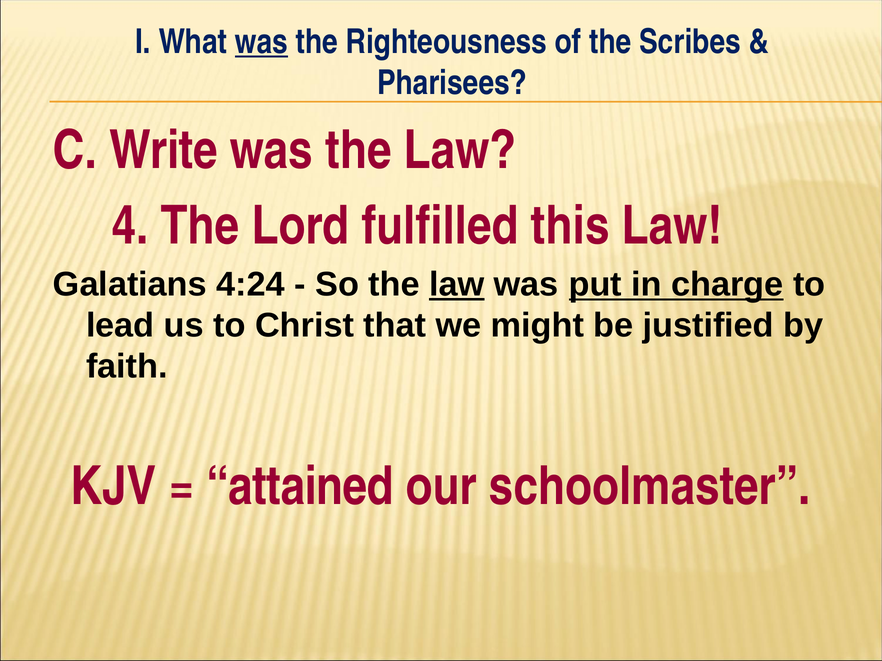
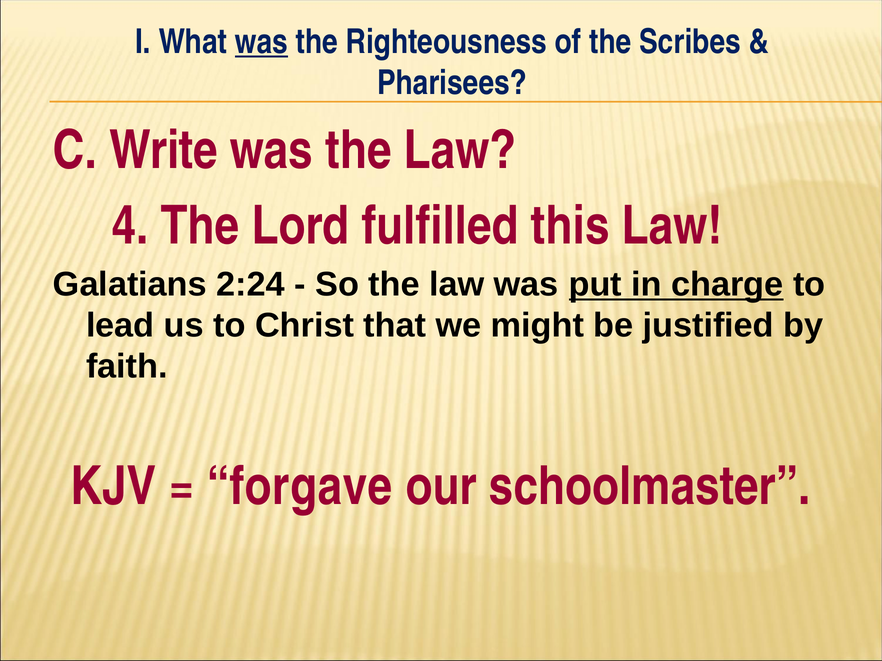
4:24: 4:24 -> 2:24
law at (457, 285) underline: present -> none
attained: attained -> forgave
